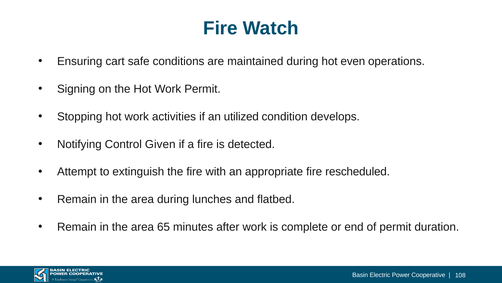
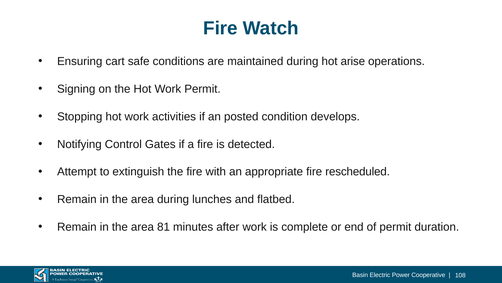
even: even -> arise
utilized: utilized -> posted
Given: Given -> Gates
65: 65 -> 81
